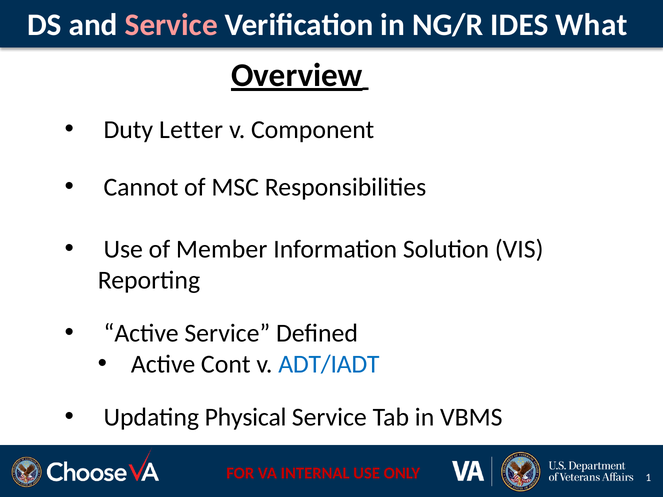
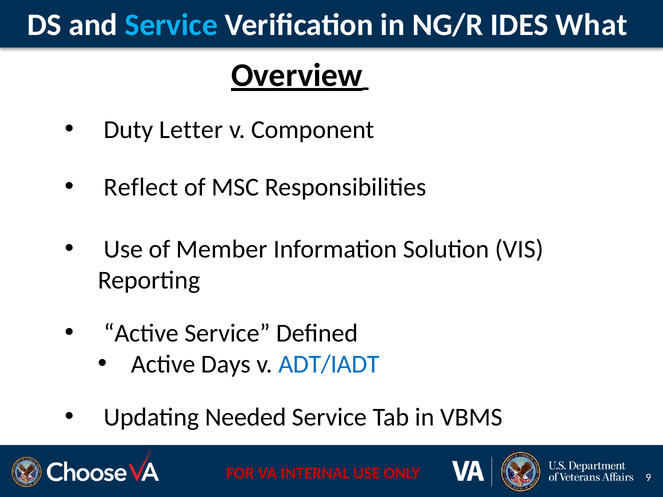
Service at (171, 25) colour: pink -> light blue
Cannot: Cannot -> Reflect
Cont: Cont -> Days
Physical: Physical -> Needed
1: 1 -> 9
